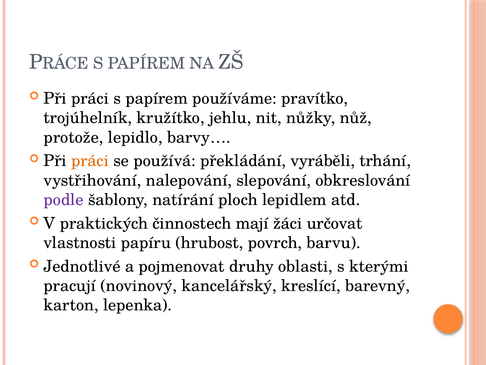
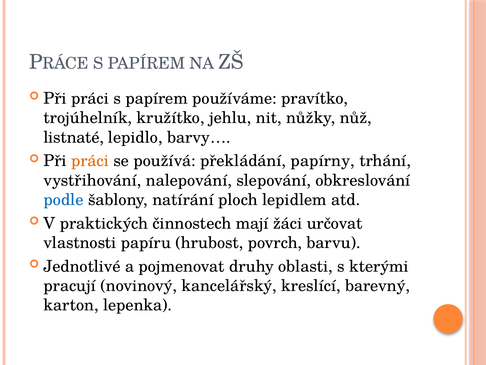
protože: protože -> listnaté
vyráběli: vyráběli -> papírny
podle colour: purple -> blue
